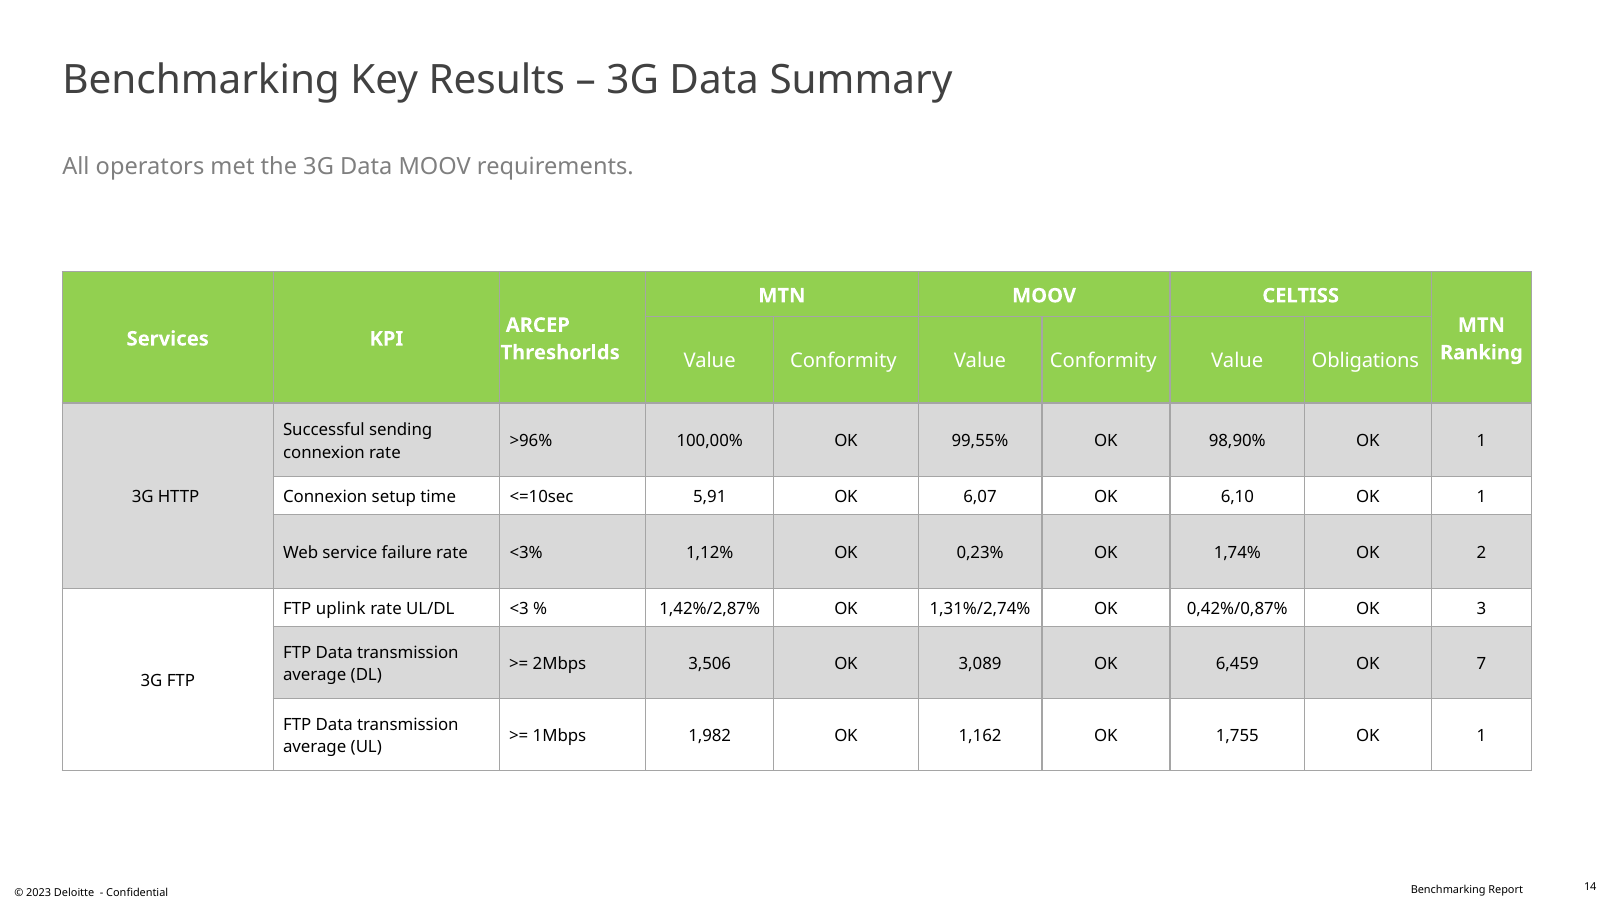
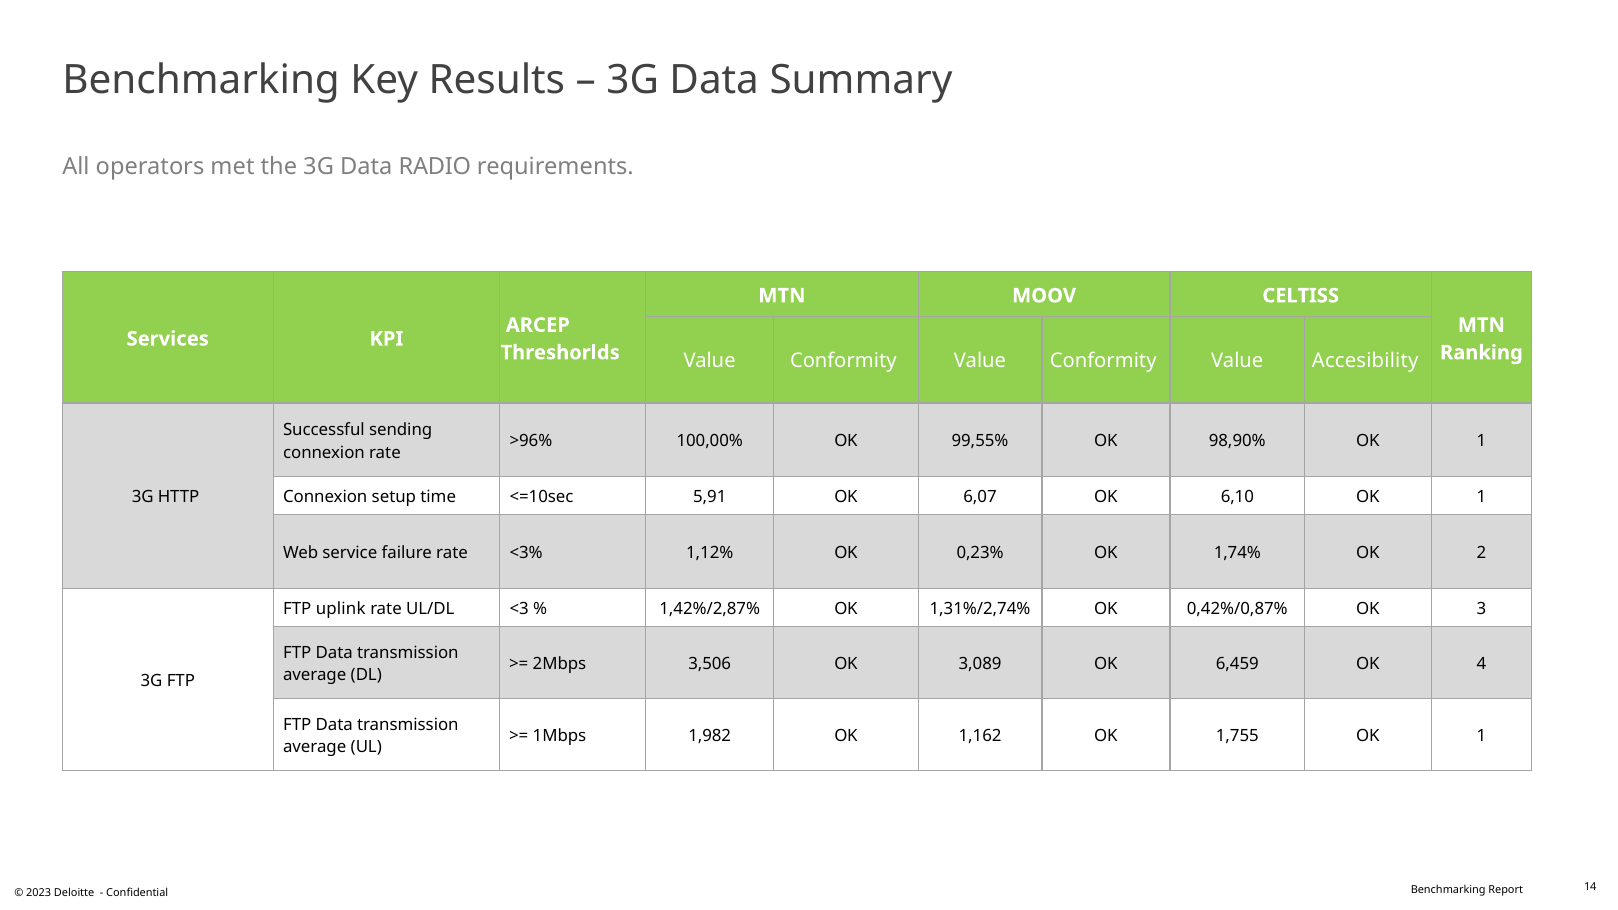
Data MOOV: MOOV -> RADIO
Obligations: Obligations -> Accesibility
7: 7 -> 4
